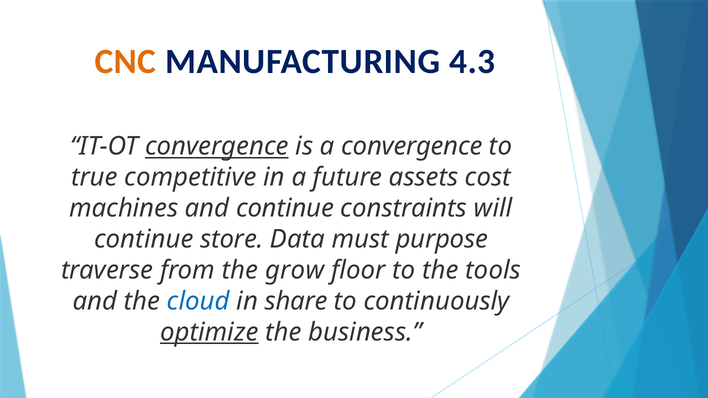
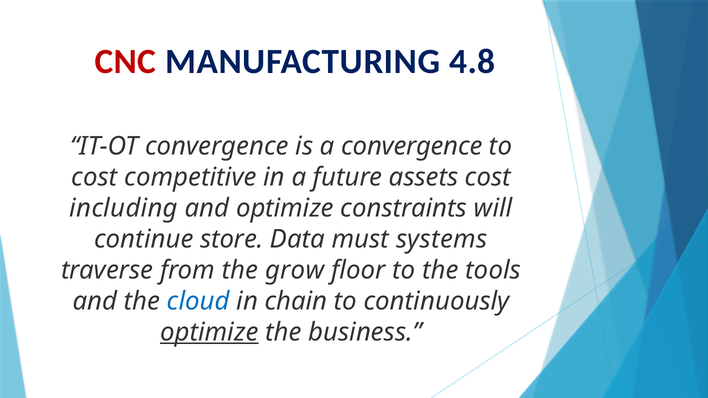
CNC colour: orange -> red
4.3: 4.3 -> 4.8
convergence at (217, 147) underline: present -> none
true at (94, 178): true -> cost
machines: machines -> including
and continue: continue -> optimize
purpose: purpose -> systems
share: share -> chain
